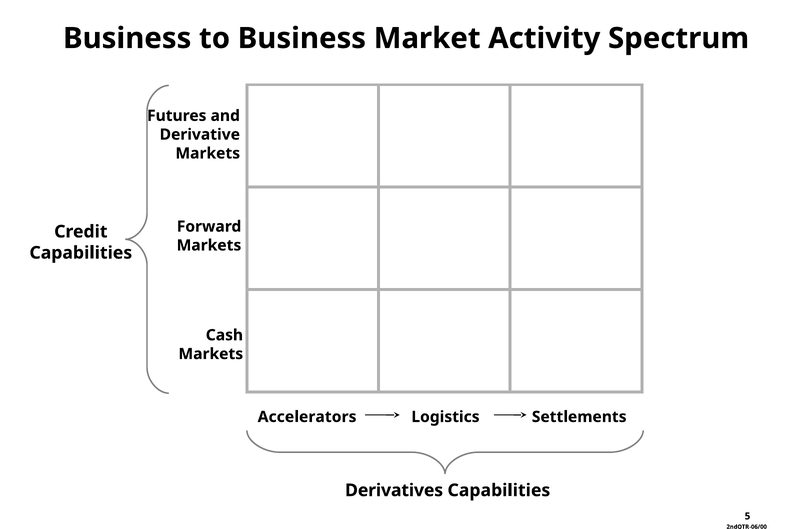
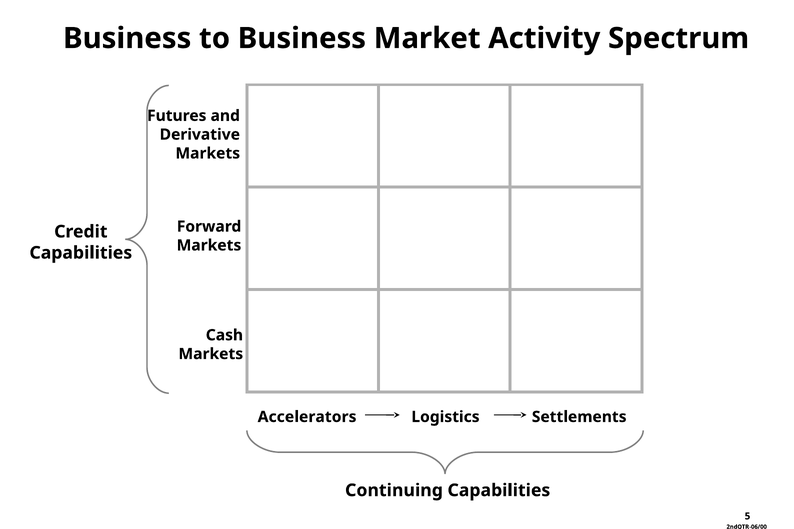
Derivatives: Derivatives -> Continuing
